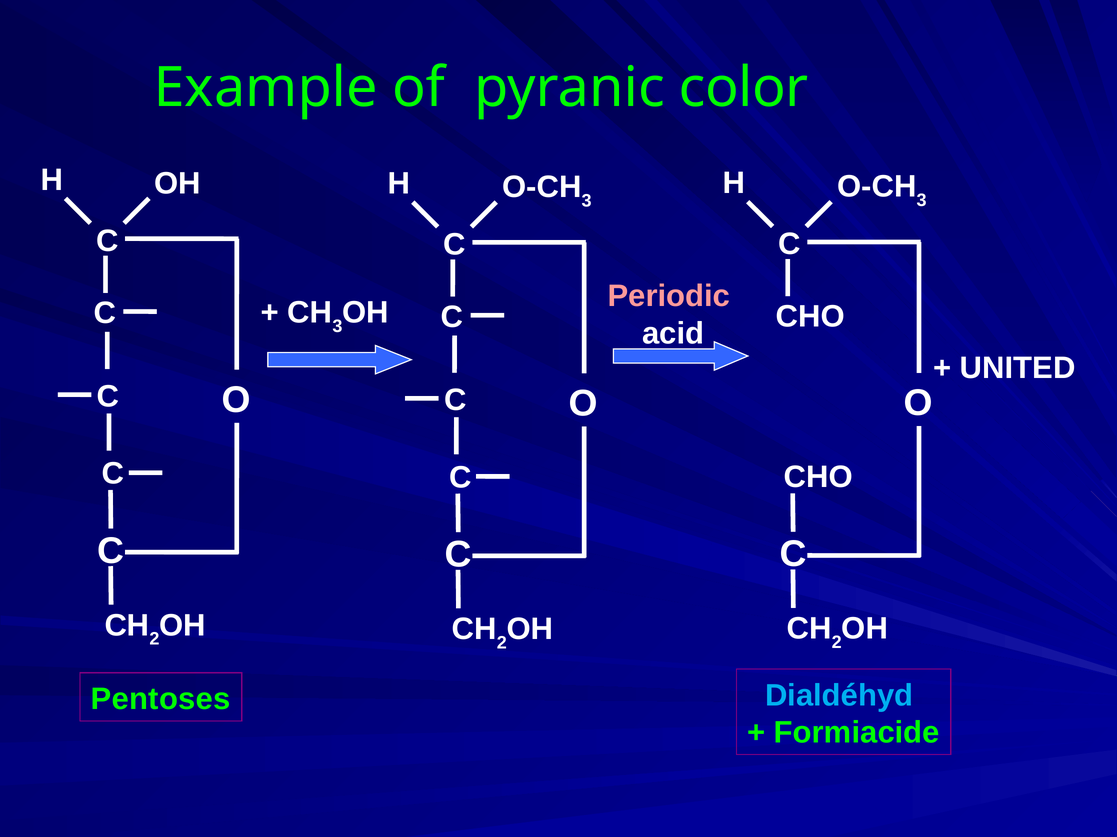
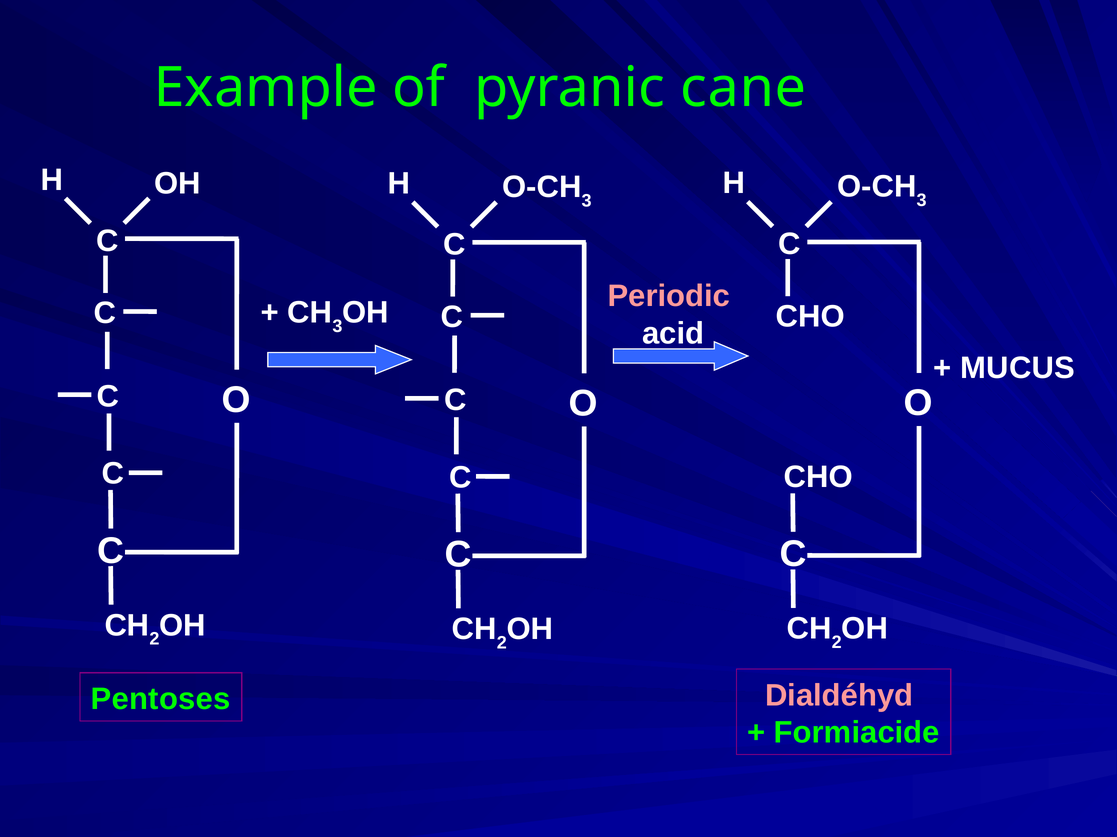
color: color -> cane
UNITED: UNITED -> MUCUS
Dialdéhyd colour: light blue -> pink
